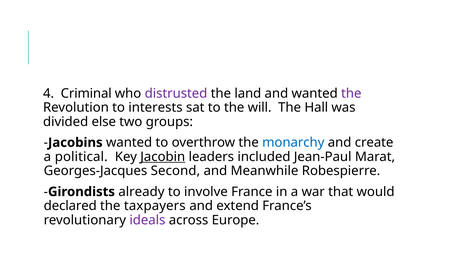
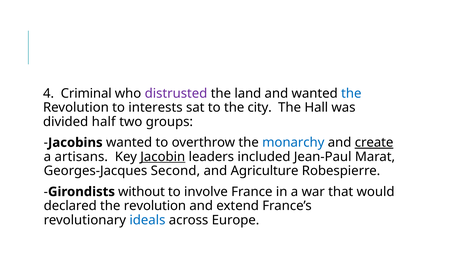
the at (351, 93) colour: purple -> blue
will: will -> city
else: else -> half
create underline: none -> present
political: political -> artisans
Meanwhile: Meanwhile -> Agriculture
already: already -> without
taxpayers at (155, 206): taxpayers -> revolution
ideals colour: purple -> blue
